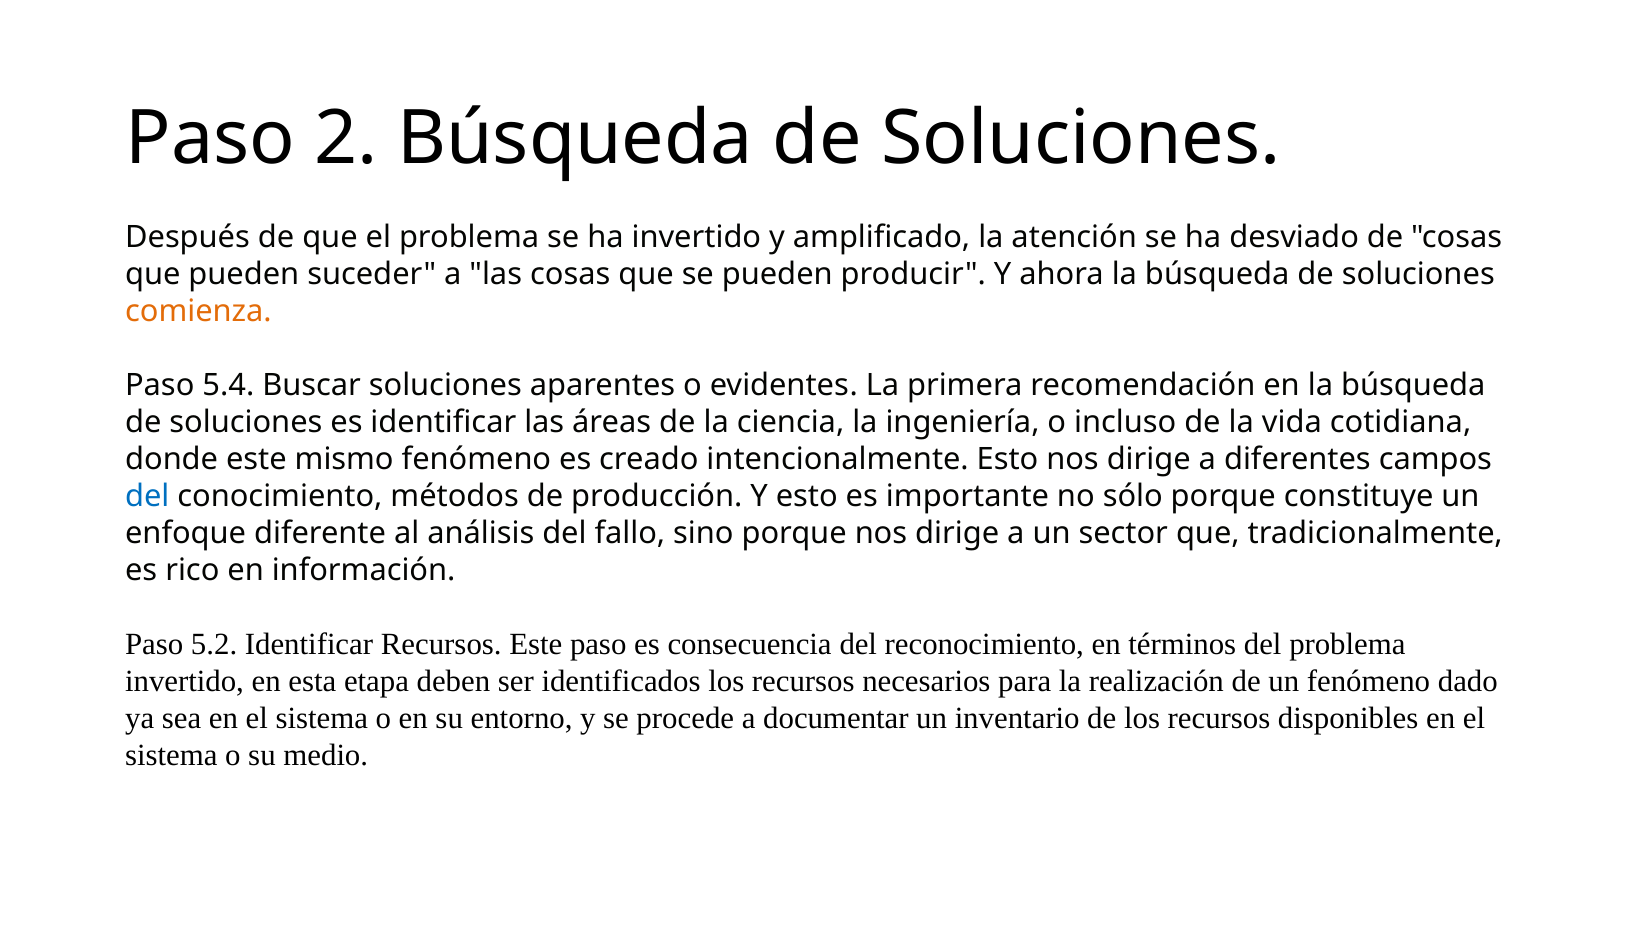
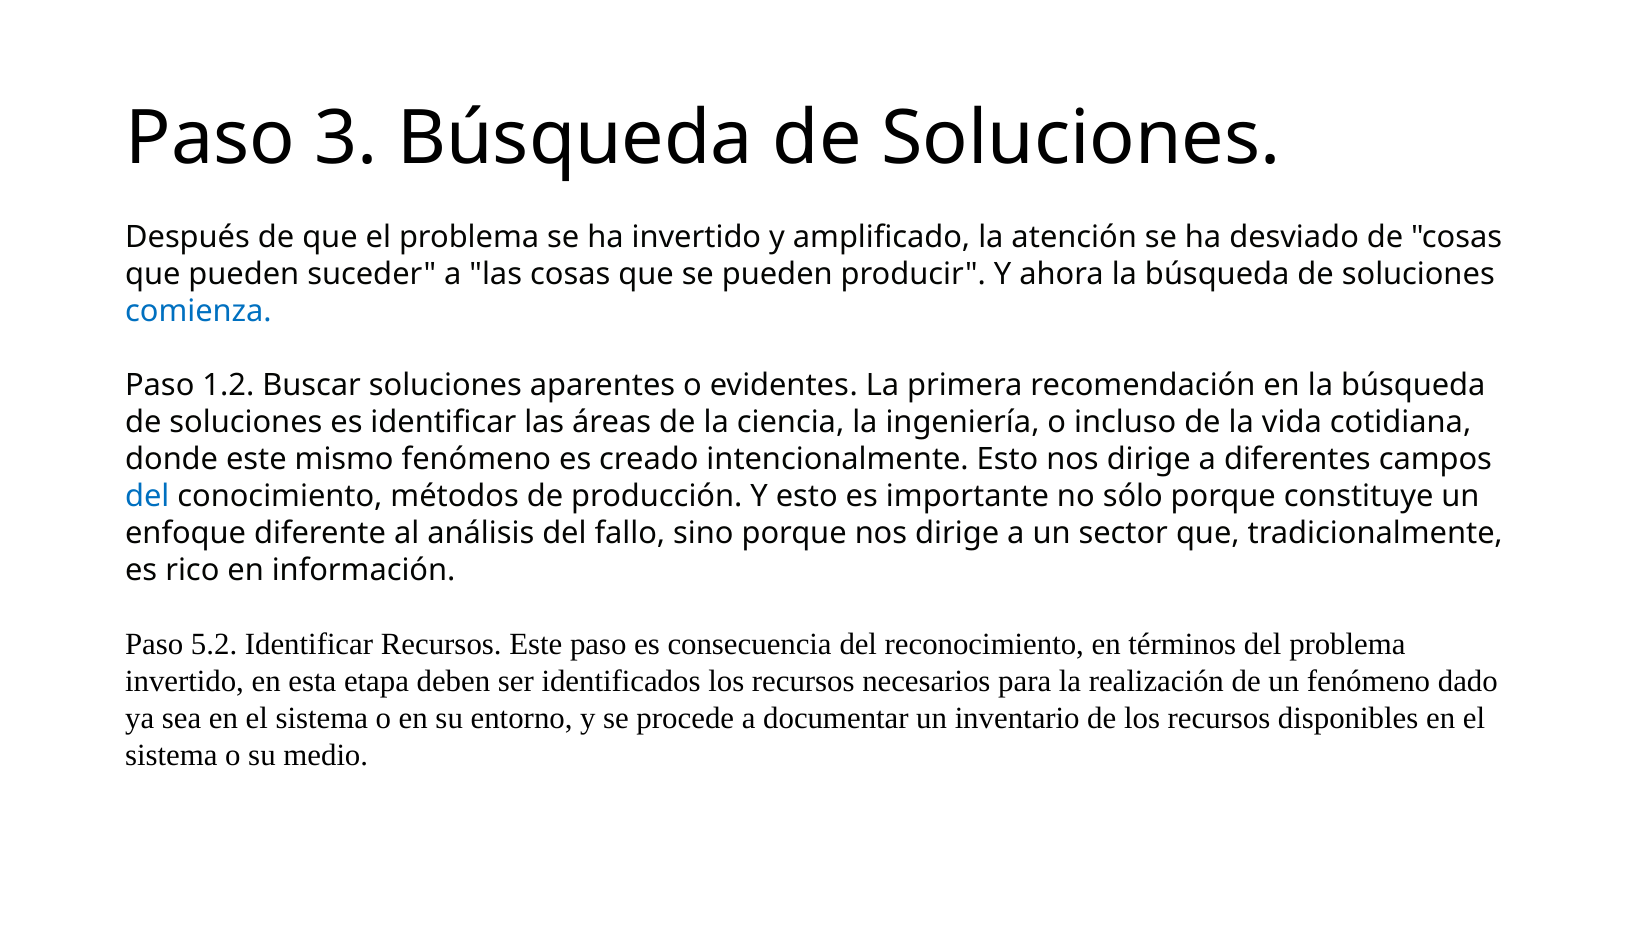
2: 2 -> 3
comienza colour: orange -> blue
5.4: 5.4 -> 1.2
